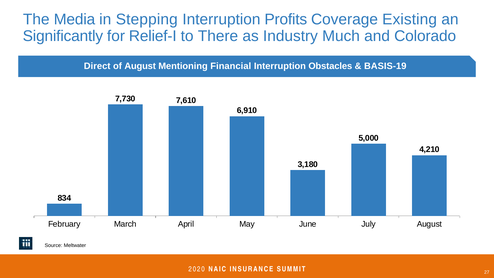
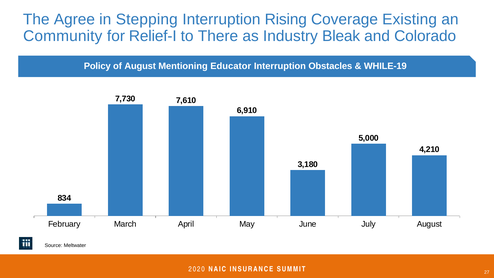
Media: Media -> Agree
Profits: Profits -> Rising
Significantly: Significantly -> Community
Much: Much -> Bleak
Direct: Direct -> Policy
Financial: Financial -> Educator
BASIS-19: BASIS-19 -> WHILE-19
